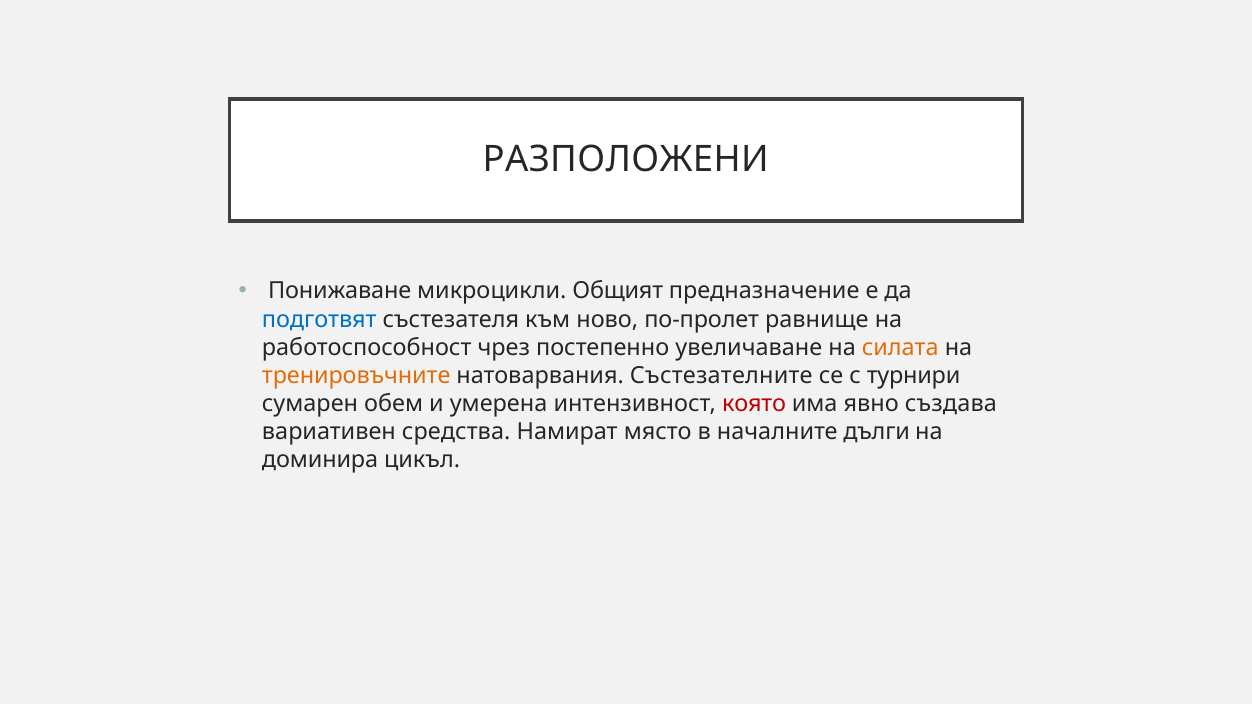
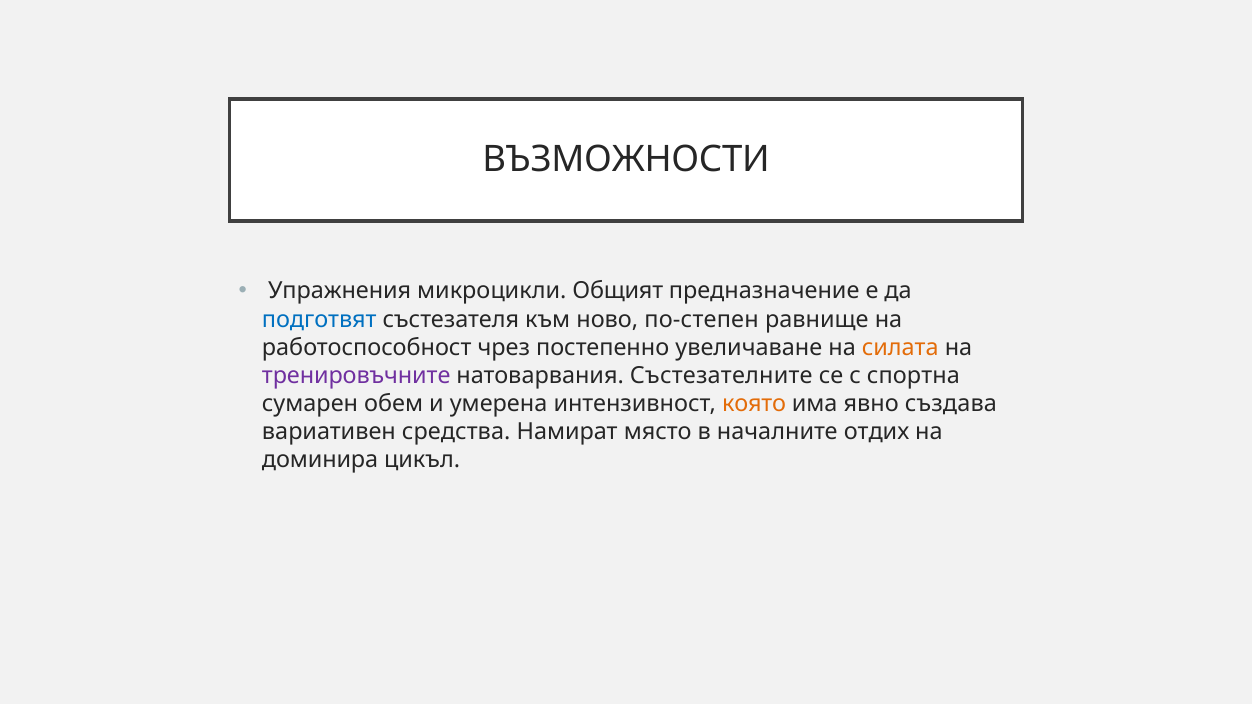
РАЗПОЛОЖЕНИ: РАЗПОЛОЖЕНИ -> ВЪЗМОЖНОСТИ
Понижаване: Понижаване -> Упражнения
по-пролет: по-пролет -> по-степен
тренировъчните colour: orange -> purple
турнири: турнири -> спортна
която colour: red -> orange
дълги: дълги -> отдих
